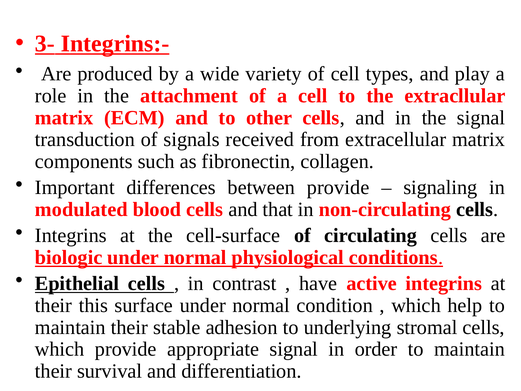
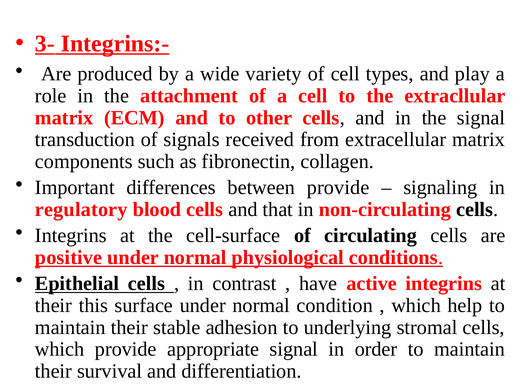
modulated: modulated -> regulatory
biologic: biologic -> positive
